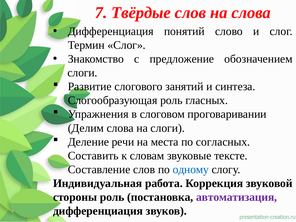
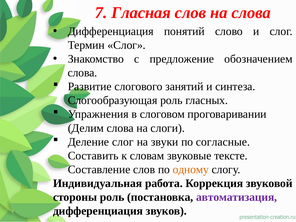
Твёрдые: Твёрдые -> Гласная
слоги at (82, 73): слоги -> слова
Деление речи: речи -> слог
места: места -> звуки
согласных: согласных -> согласные
одному colour: blue -> orange
